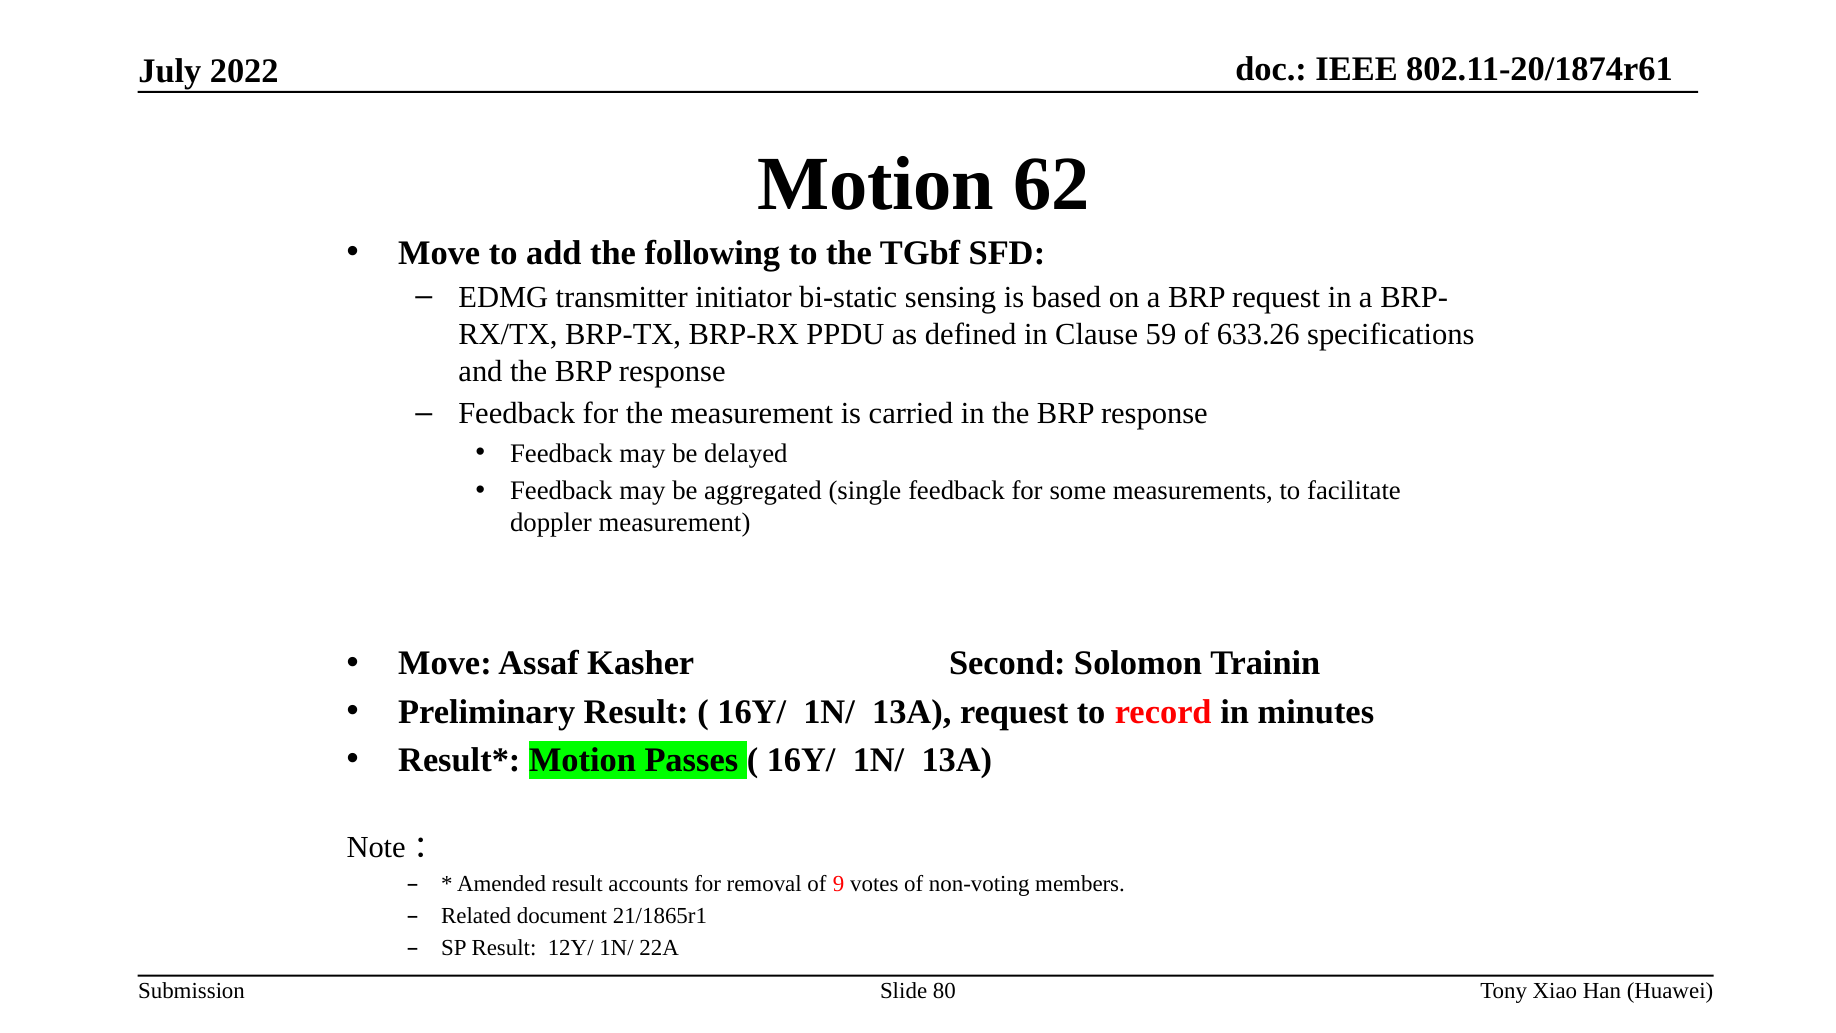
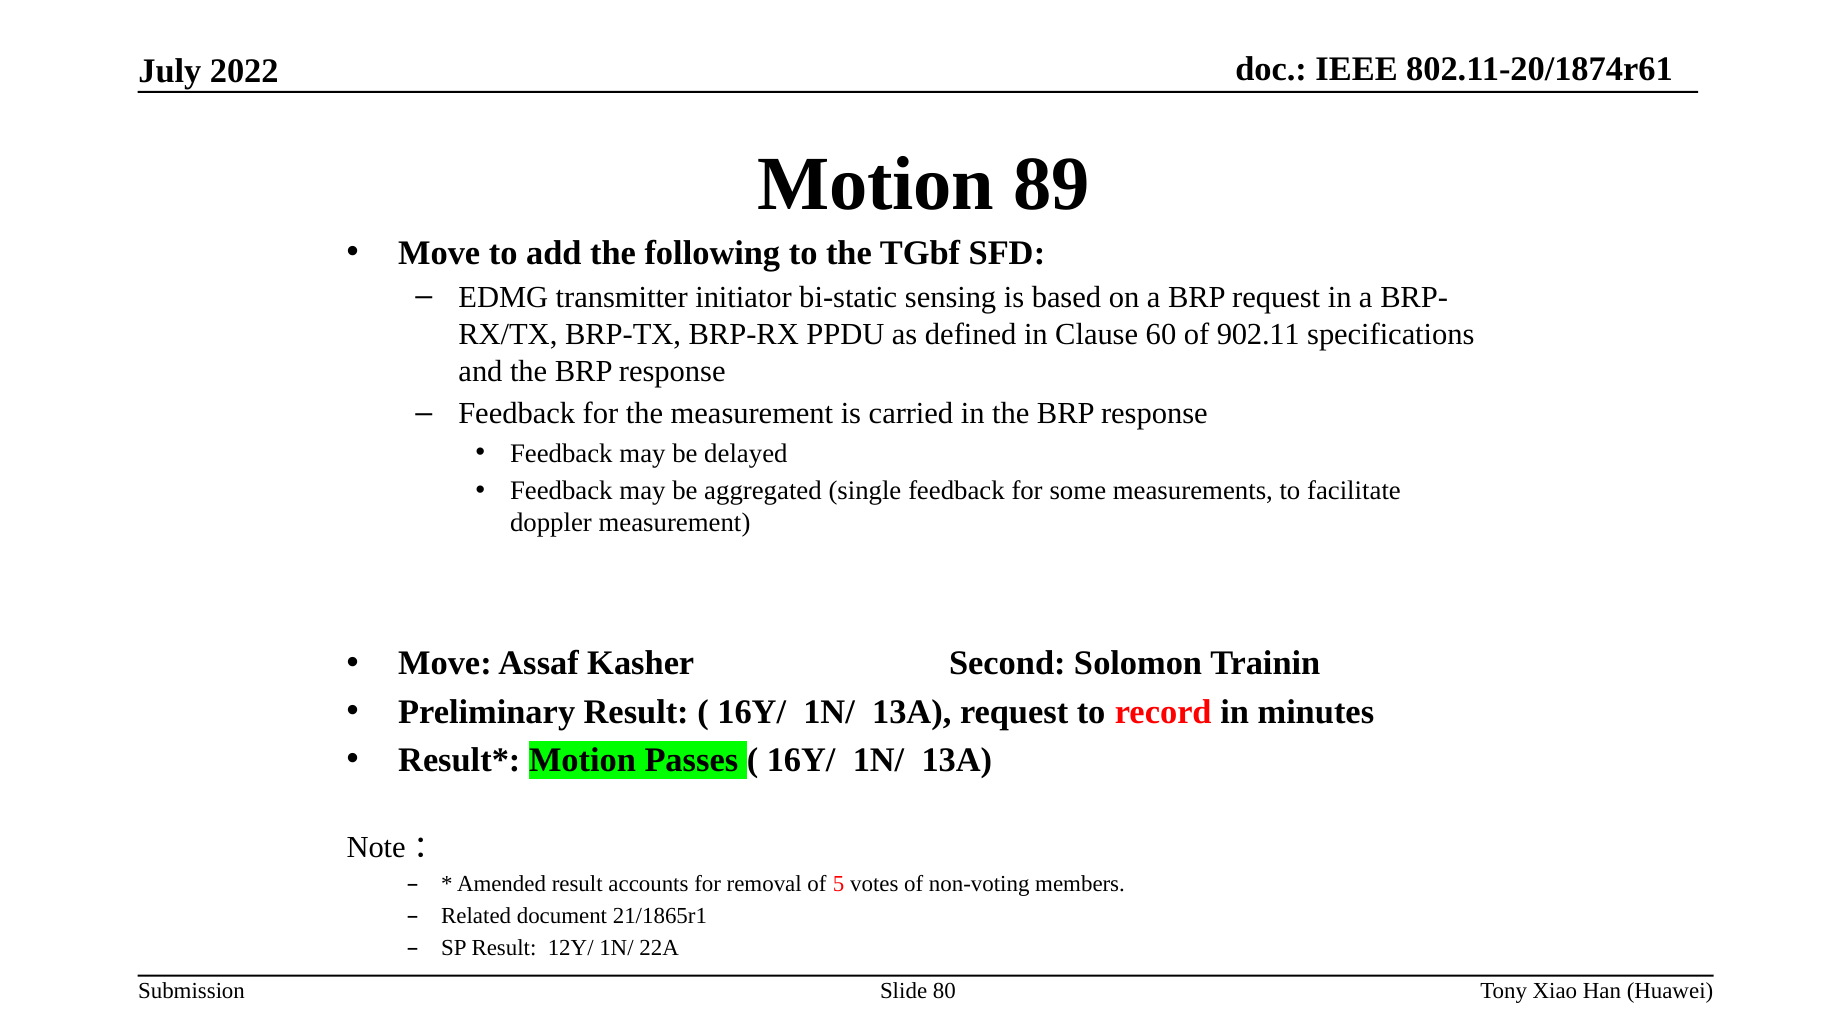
62: 62 -> 89
59: 59 -> 60
633.26: 633.26 -> 902.11
9: 9 -> 5
